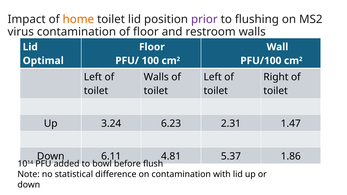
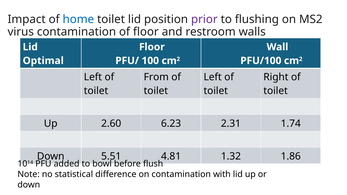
home colour: orange -> blue
Walls at (156, 77): Walls -> From
3.24: 3.24 -> 2.60
1.47: 1.47 -> 1.74
6.11: 6.11 -> 5.51
5.37: 5.37 -> 1.32
